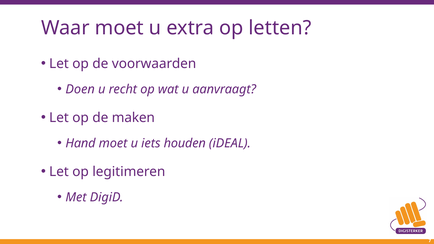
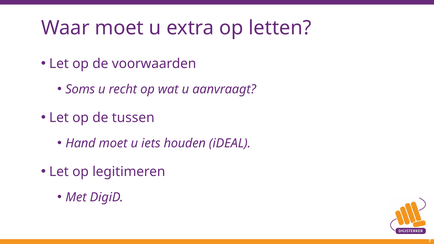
Doen: Doen -> Soms
maken: maken -> tussen
